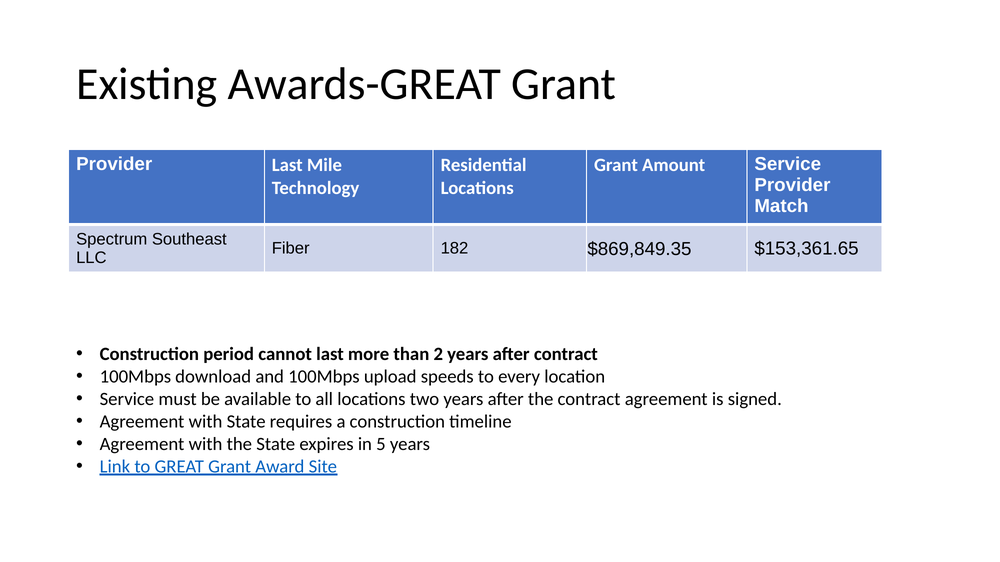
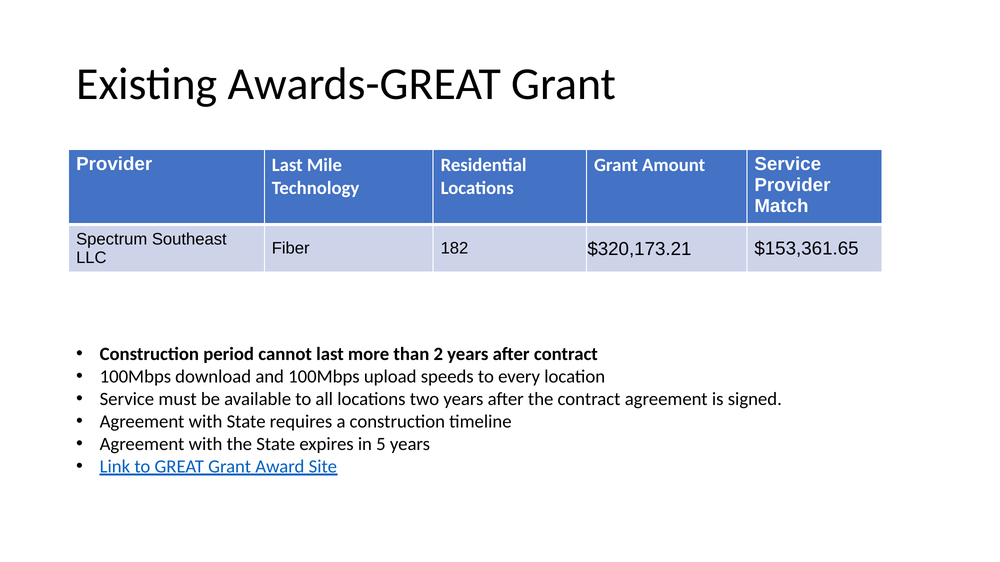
$869,849.35: $869,849.35 -> $320,173.21
